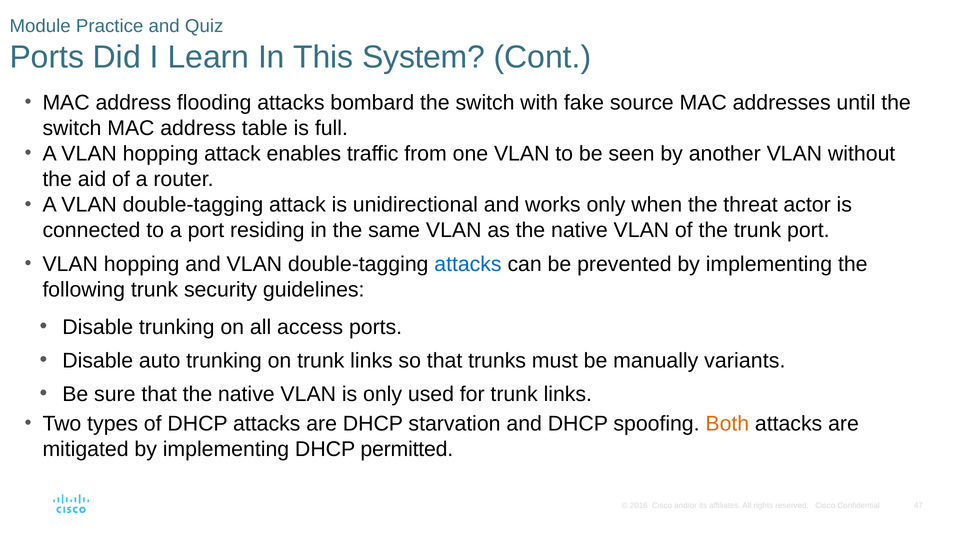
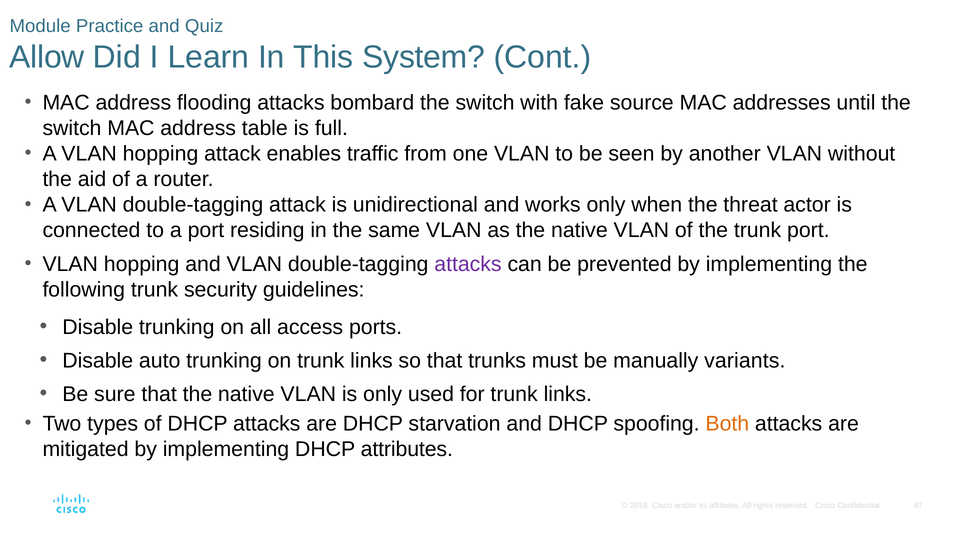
Ports at (47, 57): Ports -> Allow
attacks at (468, 264) colour: blue -> purple
permitted: permitted -> attributes
